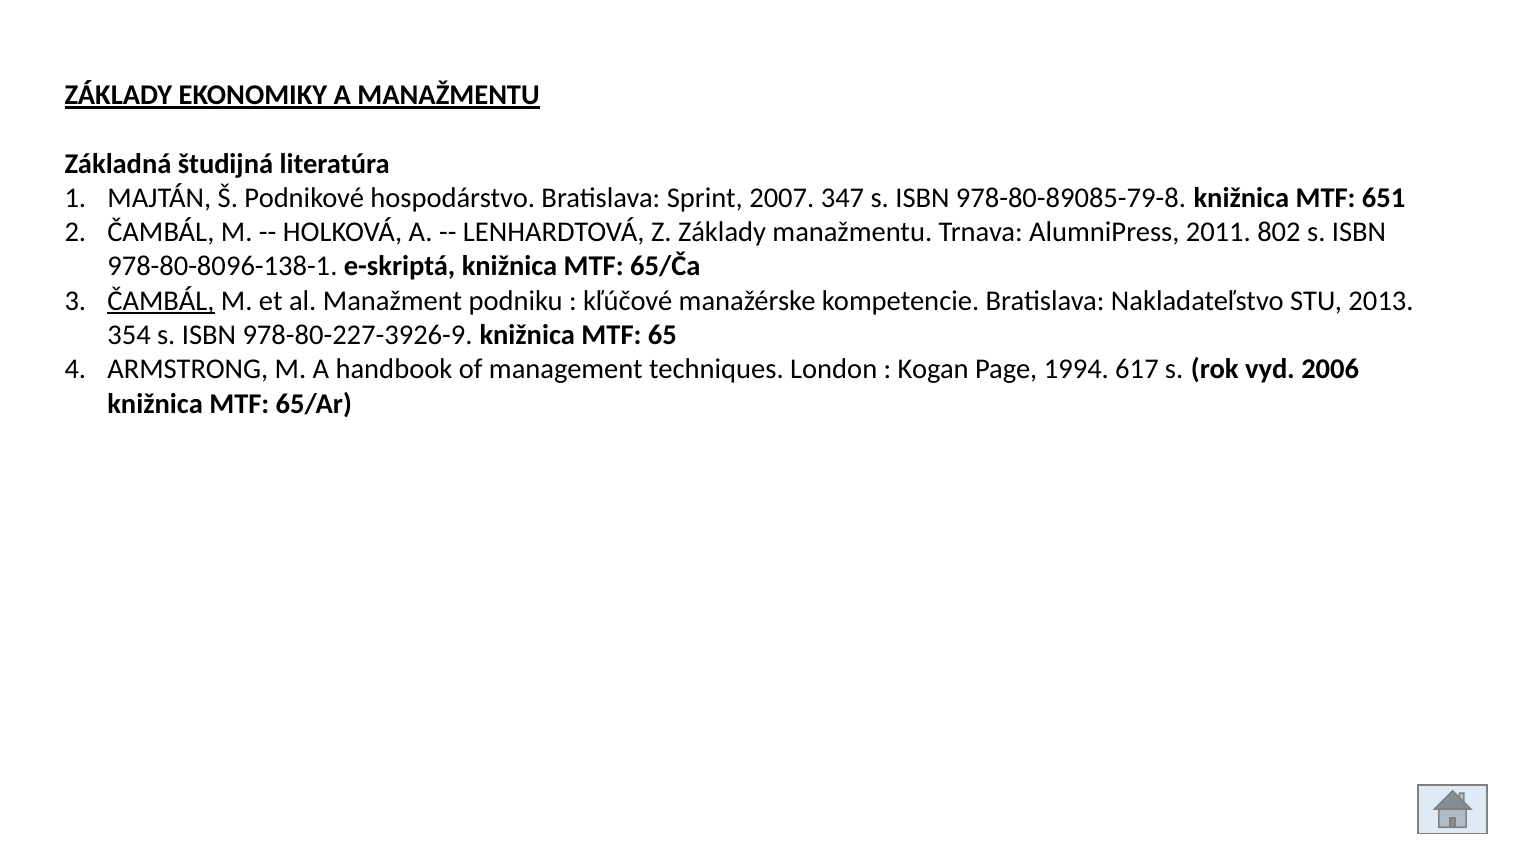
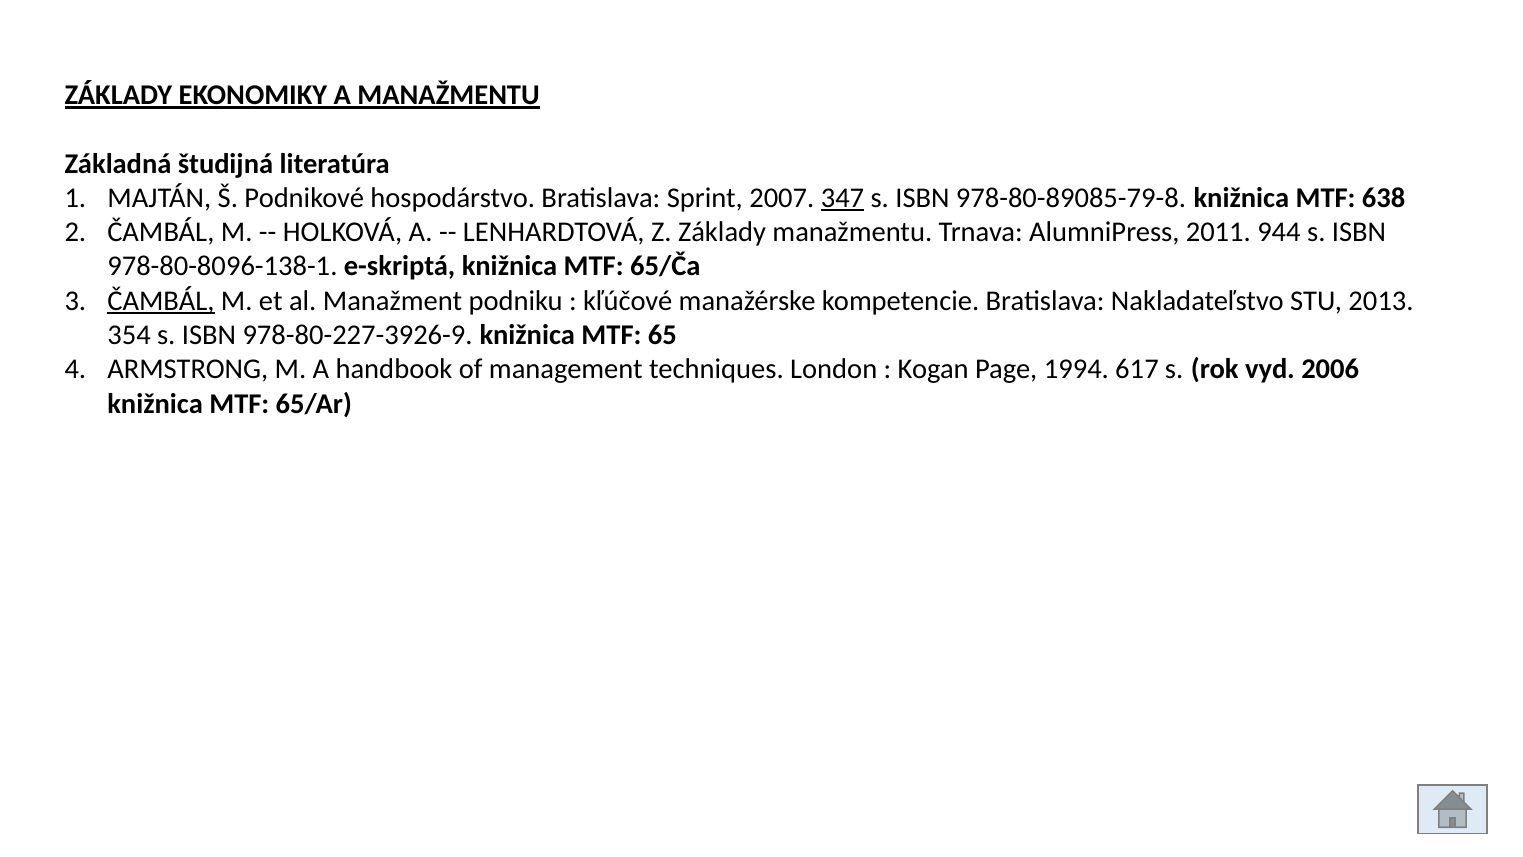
347 underline: none -> present
651: 651 -> 638
802: 802 -> 944
